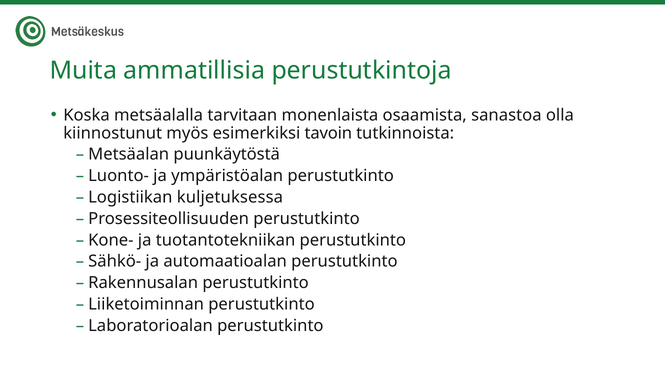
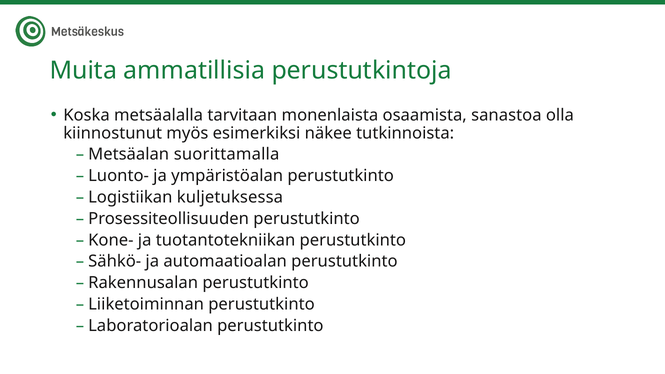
tavoin: tavoin -> näkee
puunkäytöstä: puunkäytöstä -> suorittamalla
